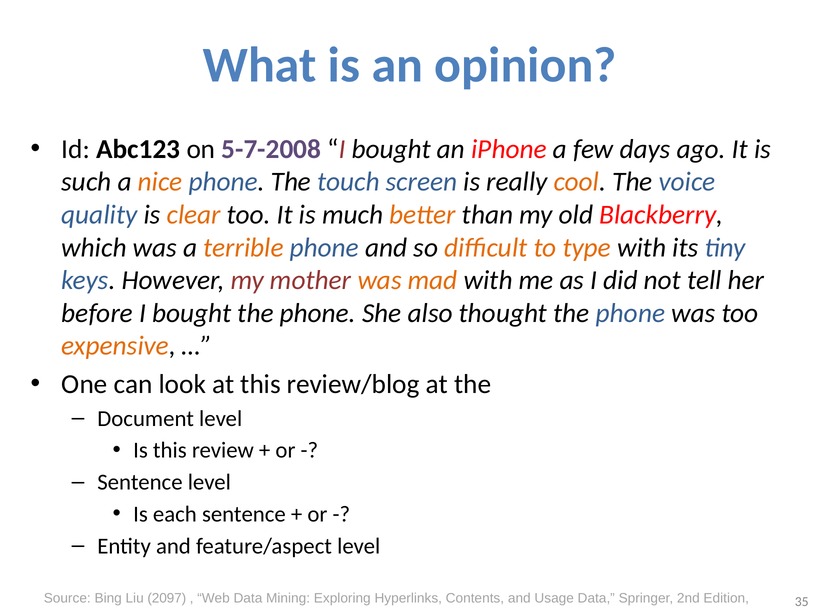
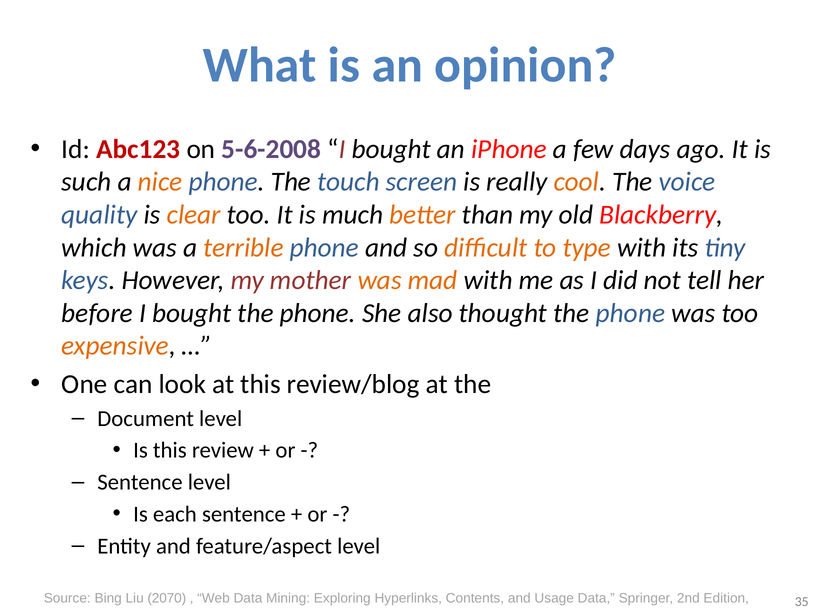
Abc123 colour: black -> red
5-7-2008: 5-7-2008 -> 5-6-2008
2097: 2097 -> 2070
